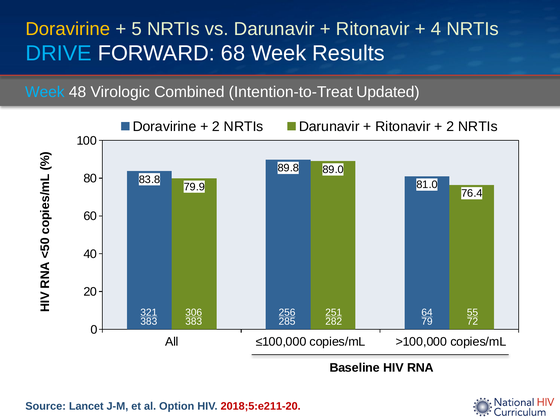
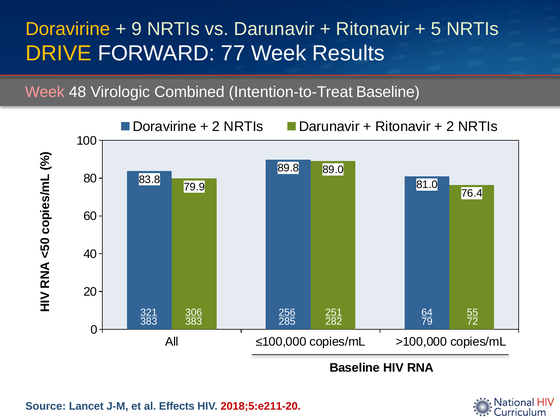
5 at (137, 29): 5 -> 9
4 at (436, 29): 4 -> 5
DRIVE colour: light blue -> yellow
68: 68 -> 77
Week at (45, 92) colour: light blue -> pink
Intention-to-Treat Updated: Updated -> Baseline
Option: Option -> Effects
